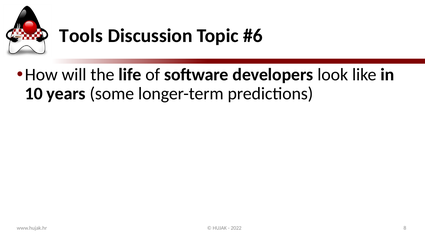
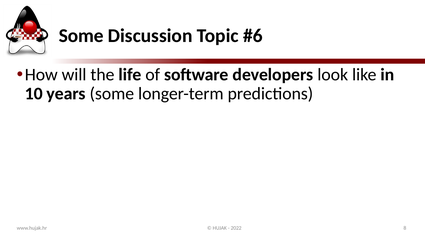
Tools at (81, 36): Tools -> Some
